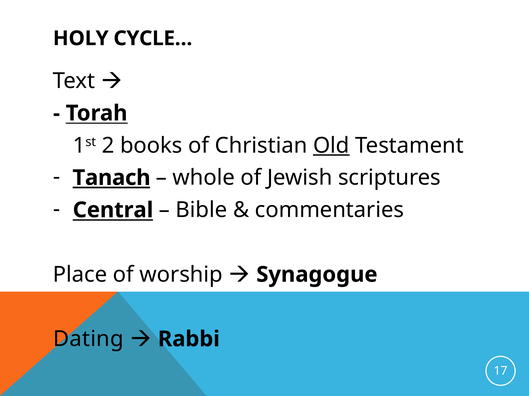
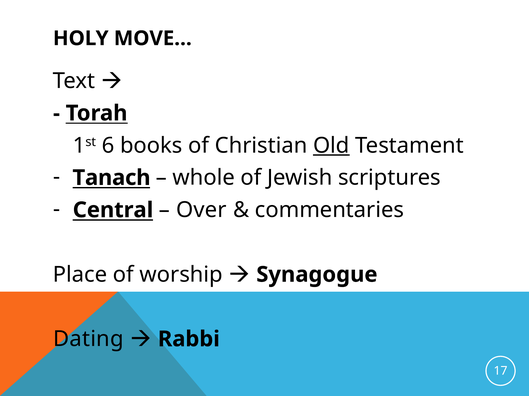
CYCLE…: CYCLE… -> MOVE…
2: 2 -> 6
Tanach underline: present -> none
Bible: Bible -> Over
